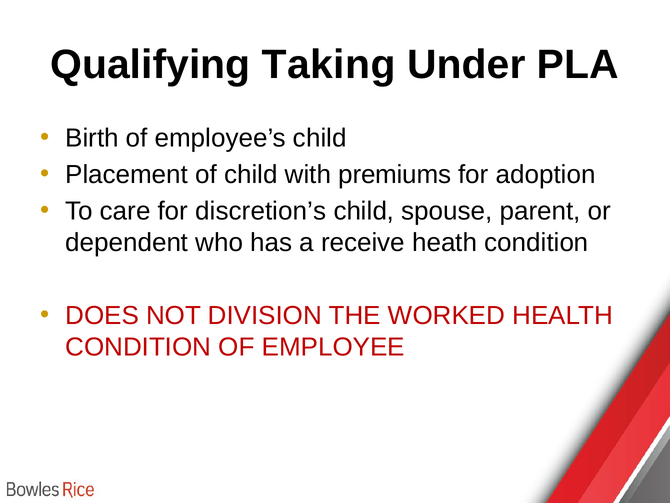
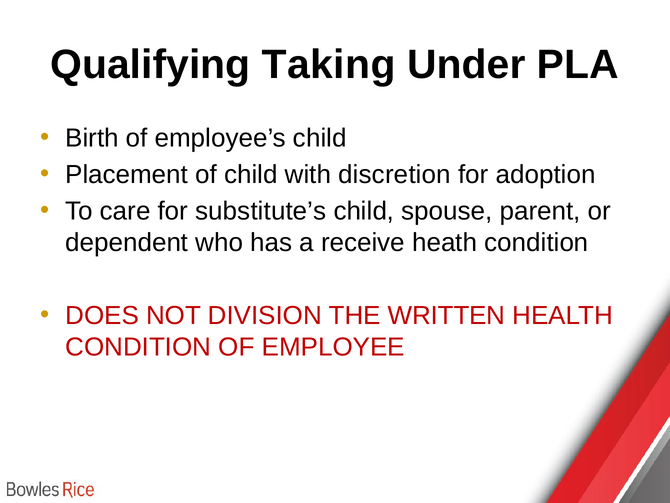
premiums: premiums -> discretion
discretion’s: discretion’s -> substitute’s
WORKED: WORKED -> WRITTEN
